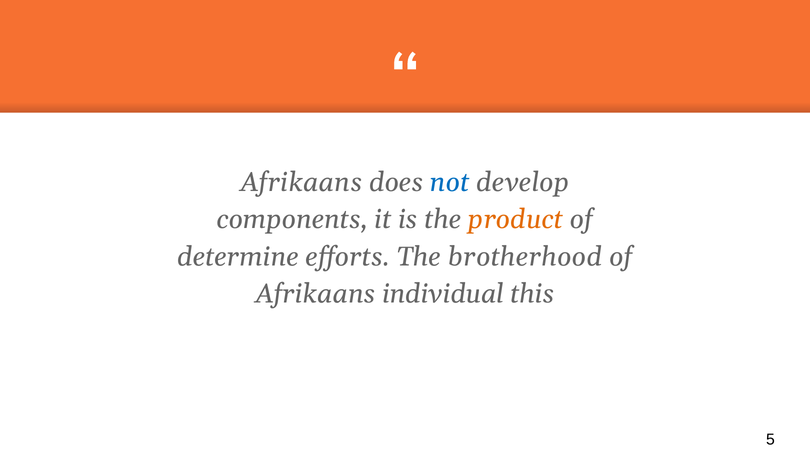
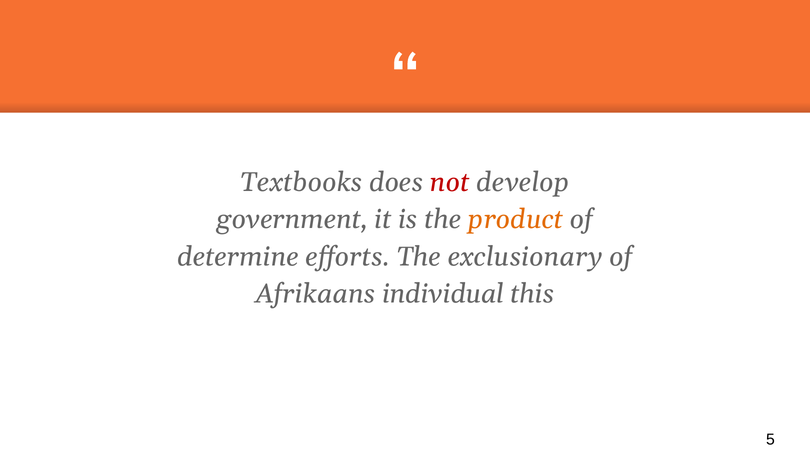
Afrikaans at (301, 182): Afrikaans -> Textbooks
not colour: blue -> red
components: components -> government
brotherhood: brotherhood -> exclusionary
